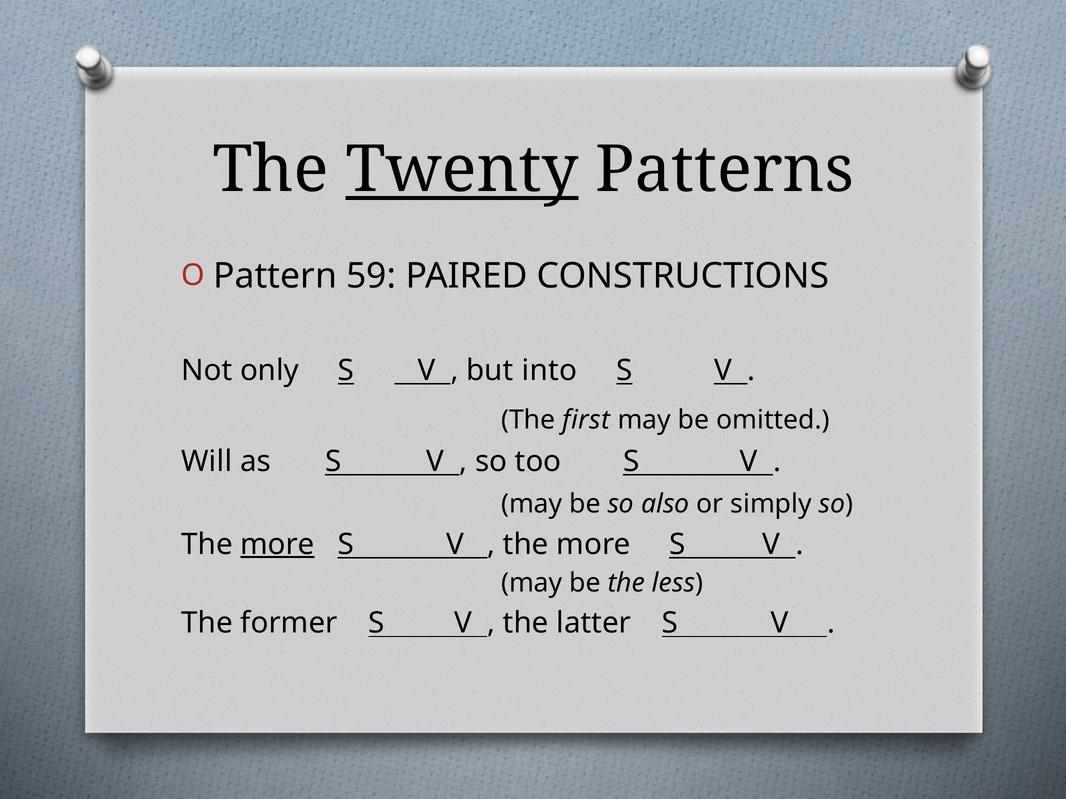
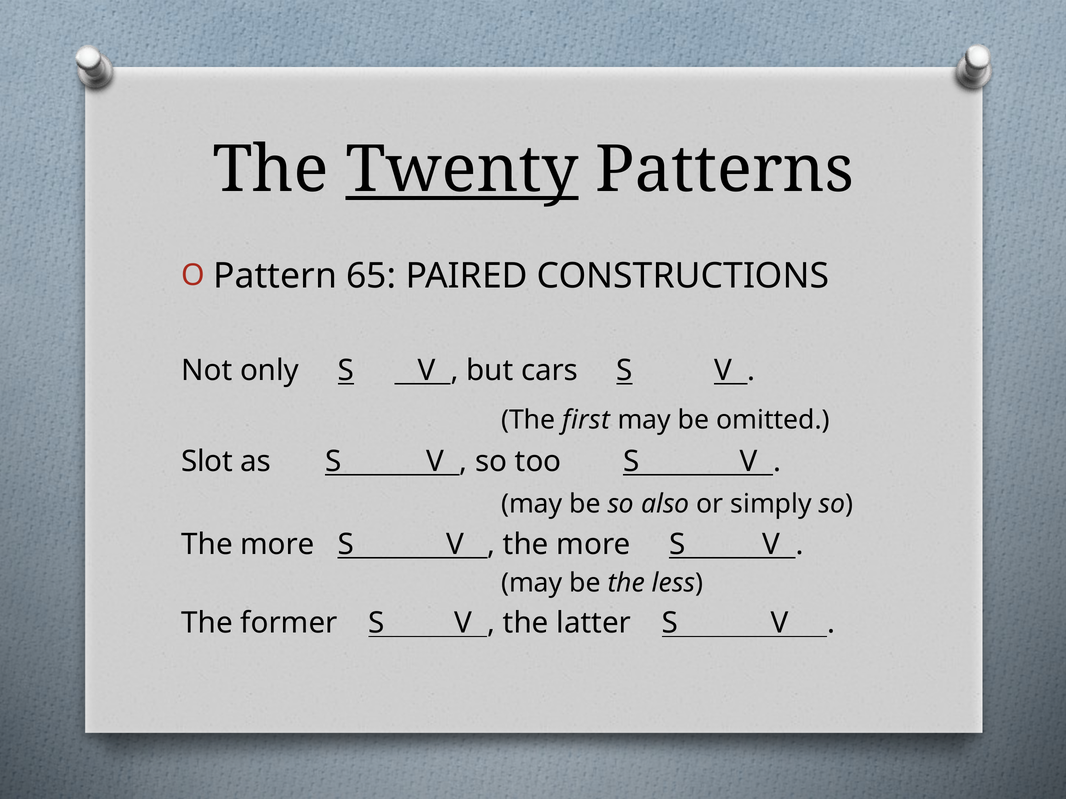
59: 59 -> 65
into: into -> cars
Will: Will -> Slot
more at (277, 545) underline: present -> none
